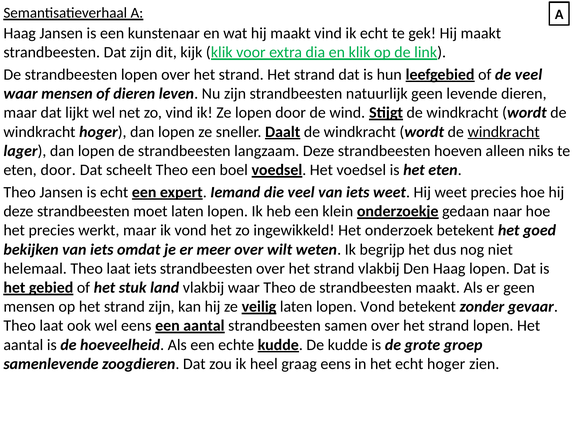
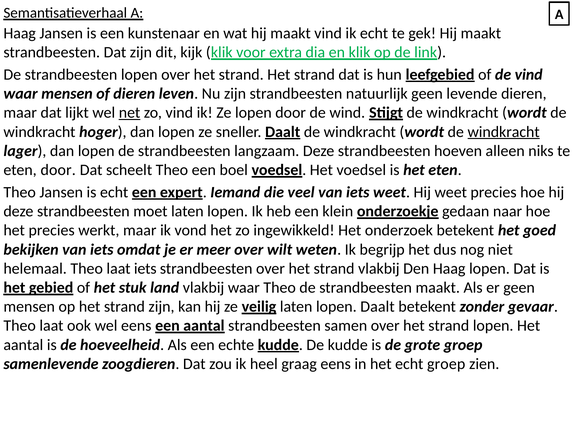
de veel: veel -> vind
net underline: none -> present
lopen Vond: Vond -> Daalt
echt hoger: hoger -> groep
